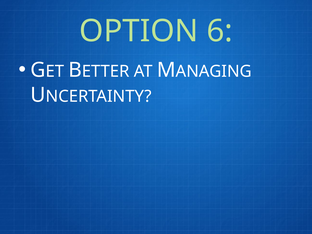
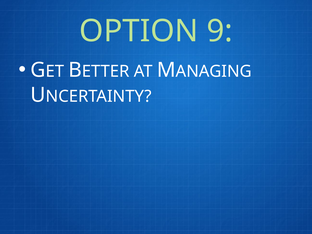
6: 6 -> 9
